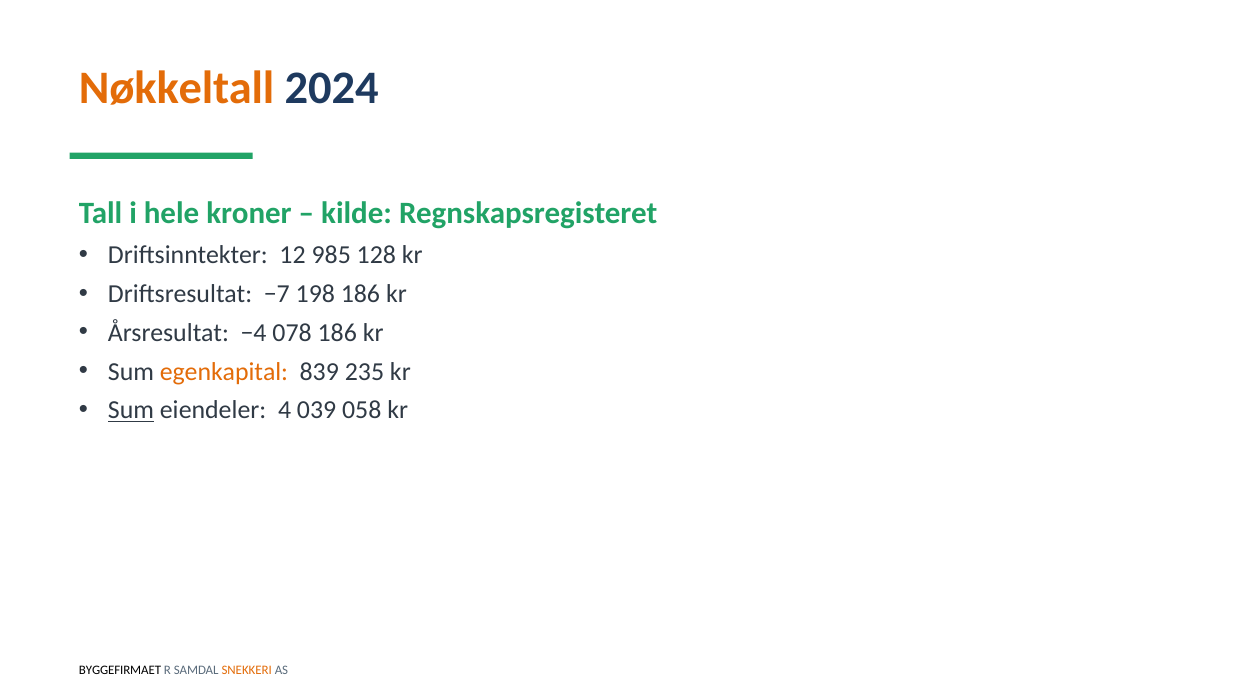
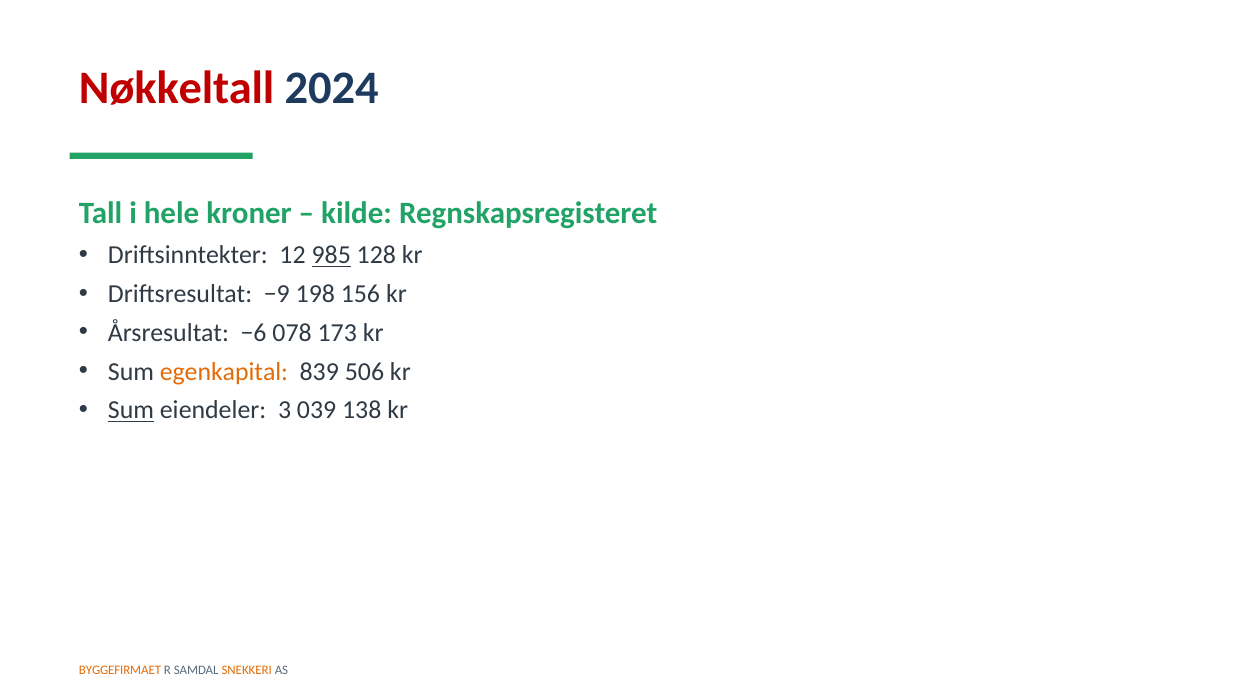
Nøkkeltall colour: orange -> red
985 underline: none -> present
−7: −7 -> −9
198 186: 186 -> 156
−4: −4 -> −6
078 186: 186 -> 173
235: 235 -> 506
4: 4 -> 3
058: 058 -> 138
BYGGEFIRMAET colour: black -> orange
